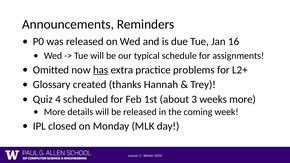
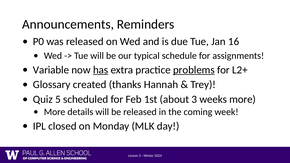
Omitted: Omitted -> Variable
problems underline: none -> present
4: 4 -> 5
